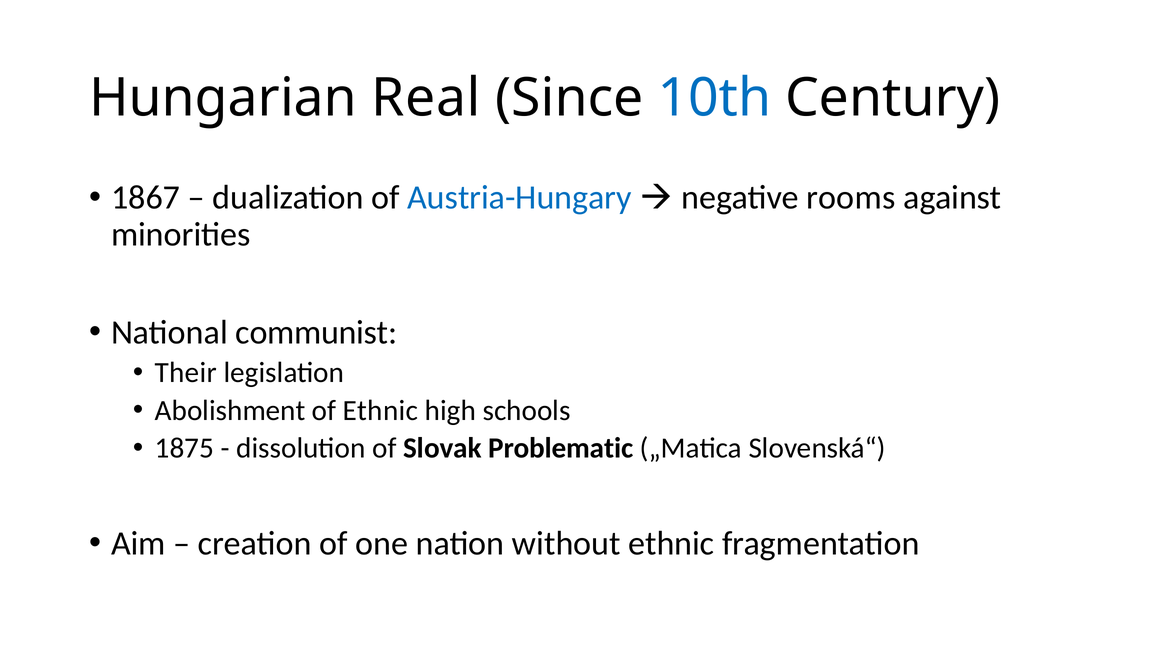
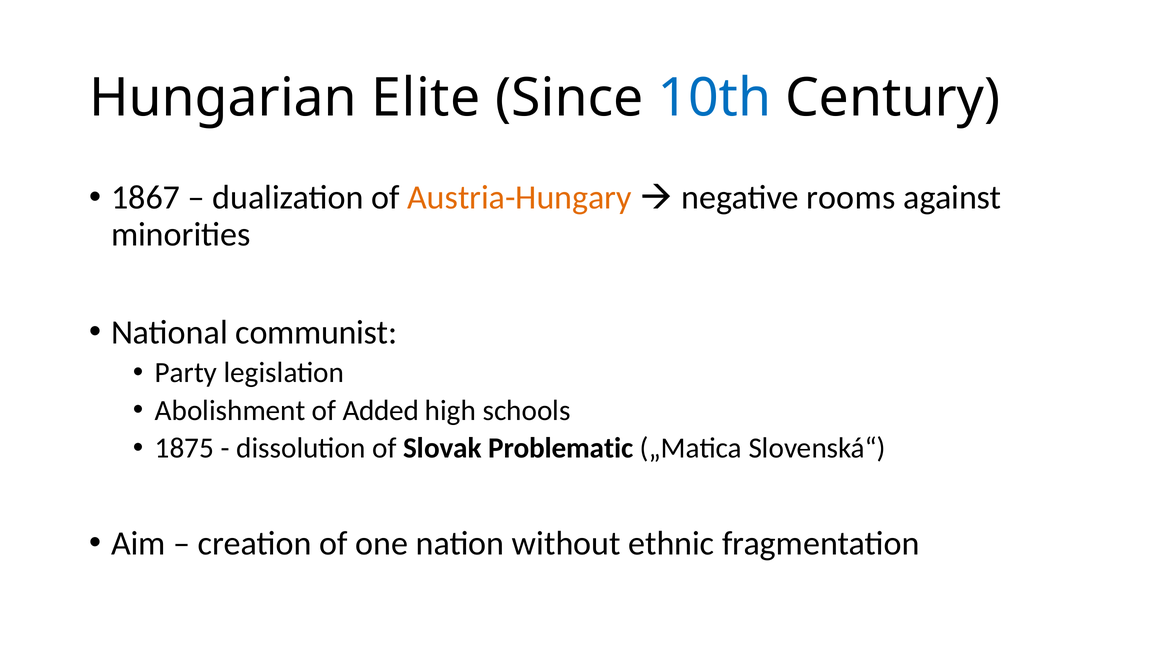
Real: Real -> Elite
Austria-Hungary colour: blue -> orange
Their: Their -> Party
of Ethnic: Ethnic -> Added
